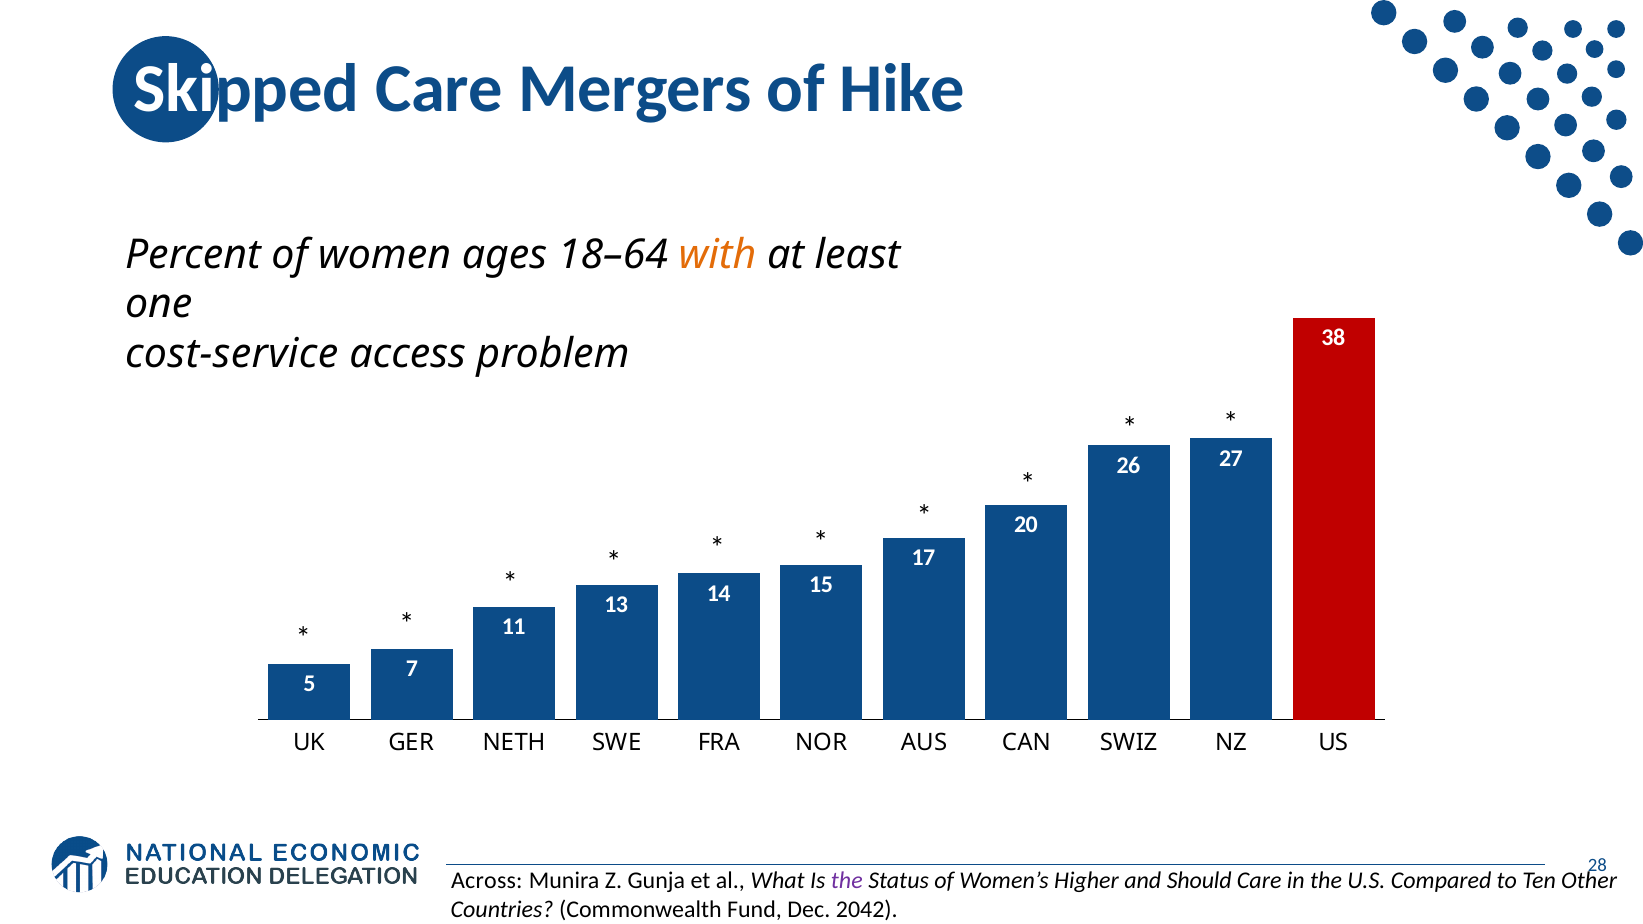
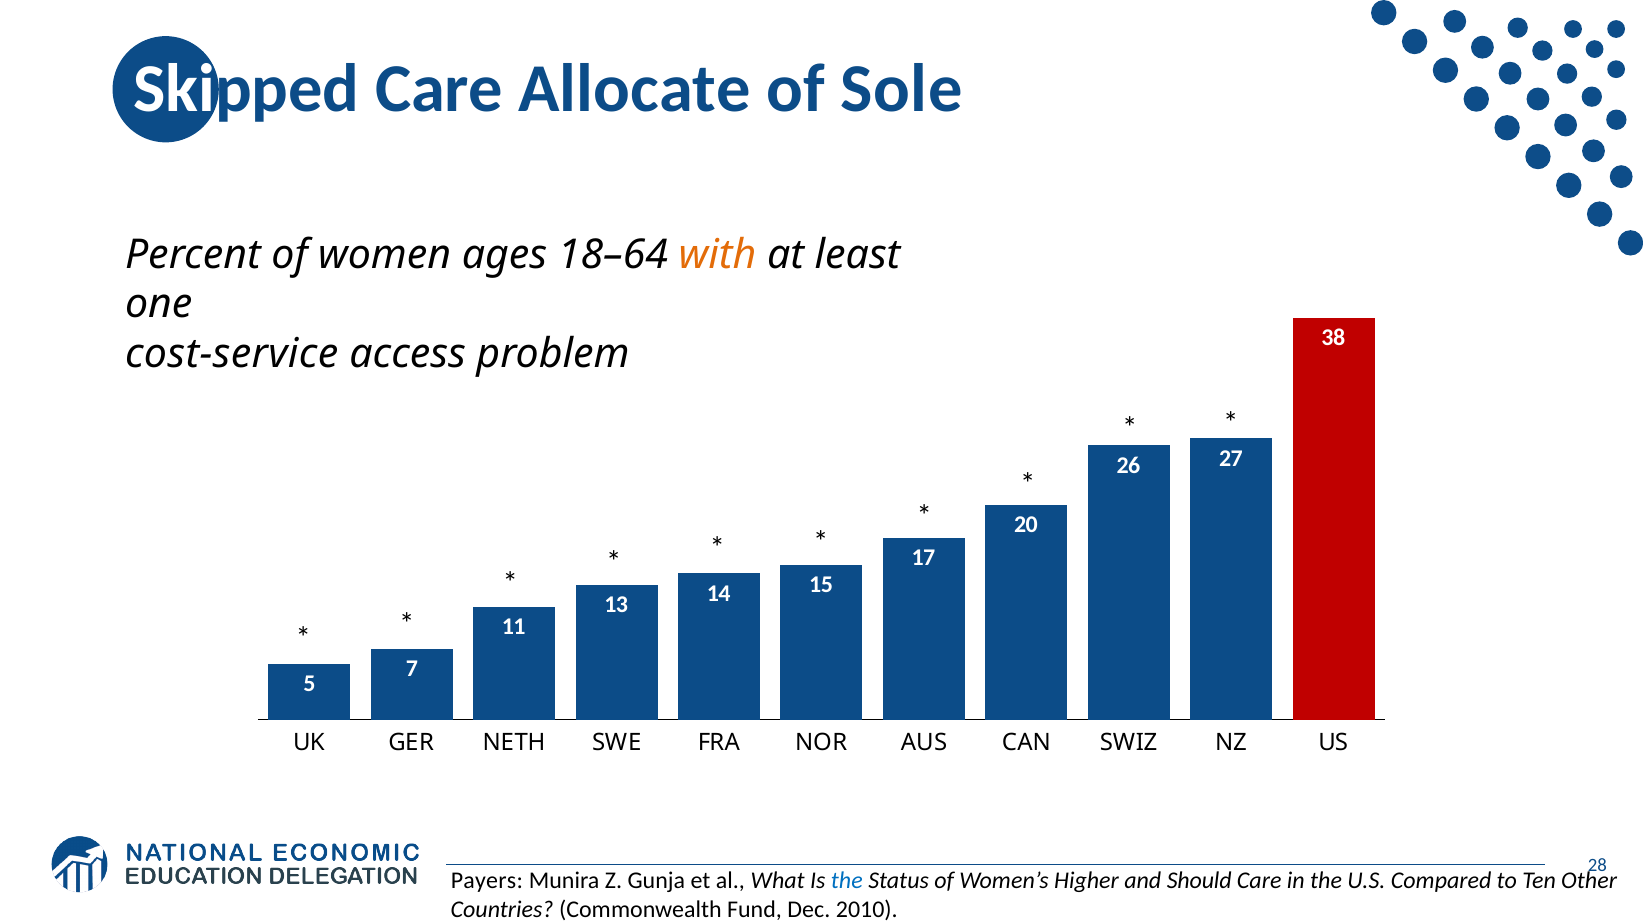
Mergers: Mergers -> Allocate
Hike: Hike -> Sole
Across: Across -> Payers
the at (847, 881) colour: purple -> blue
2042: 2042 -> 2010
